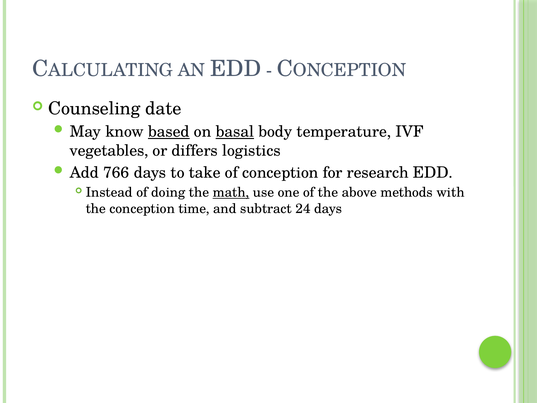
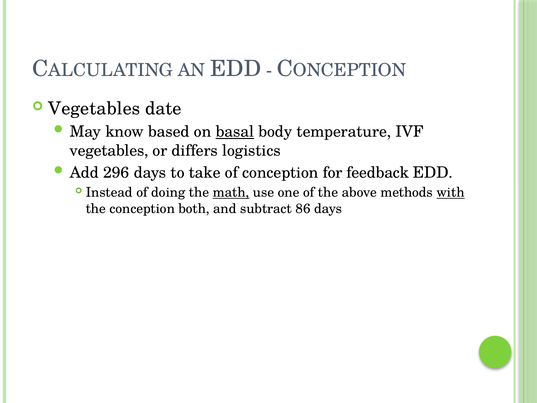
Counseling at (94, 109): Counseling -> Vegetables
based underline: present -> none
766: 766 -> 296
research: research -> feedback
with underline: none -> present
time: time -> both
24: 24 -> 86
